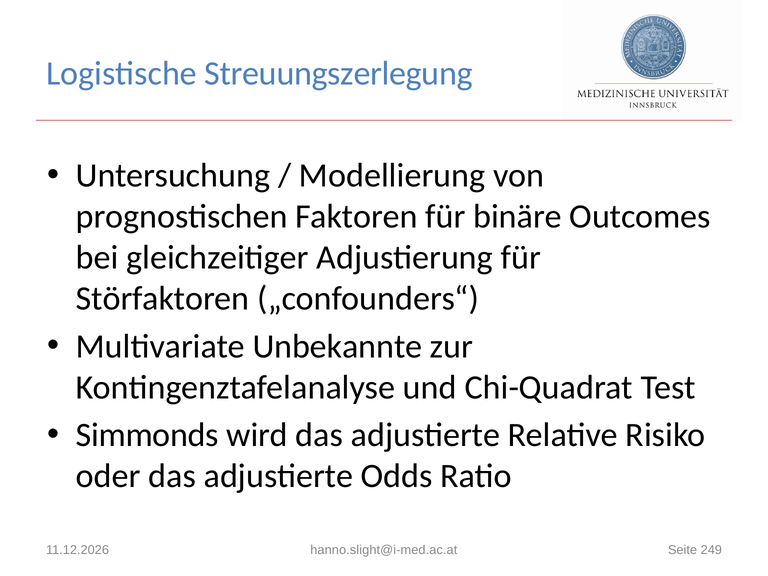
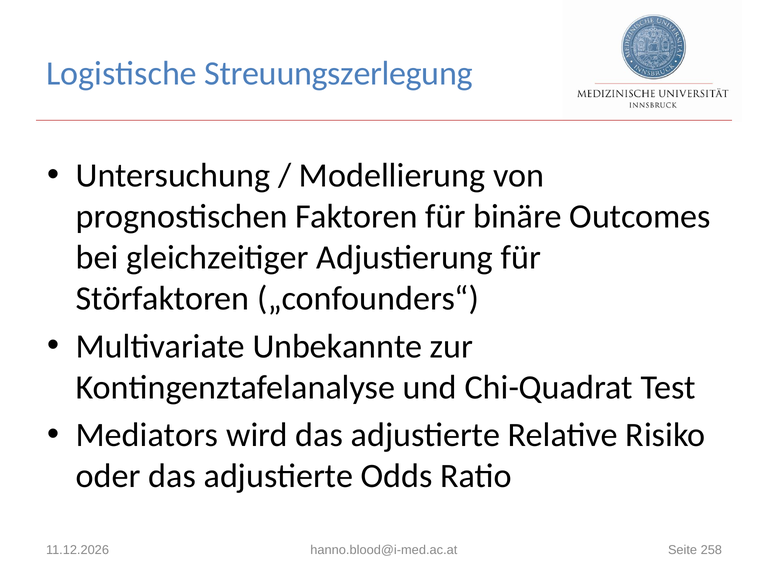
Simmonds: Simmonds -> Mediators
hanno.slight@i-med.ac.at: hanno.slight@i-med.ac.at -> hanno.blood@i-med.ac.at
249: 249 -> 258
